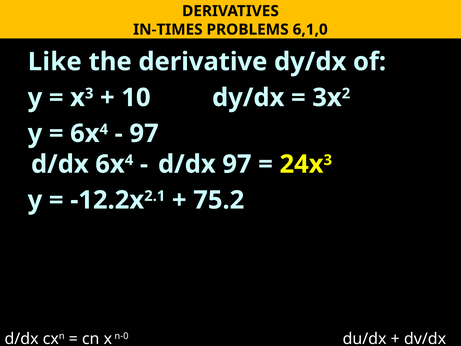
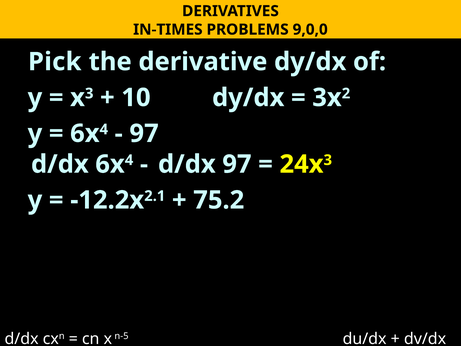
6,1,0: 6,1,0 -> 9,0,0
Like: Like -> Pick
n-0: n-0 -> n-5
